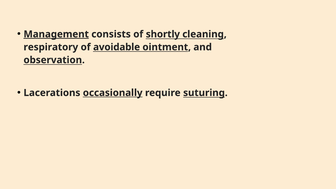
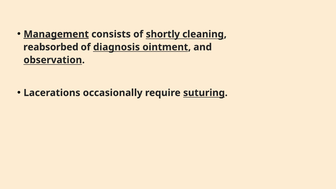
respiratory: respiratory -> reabsorbed
avoidable: avoidable -> diagnosis
occasionally underline: present -> none
